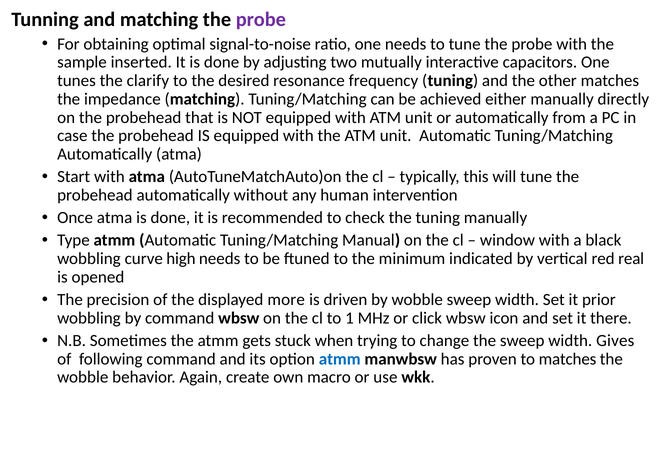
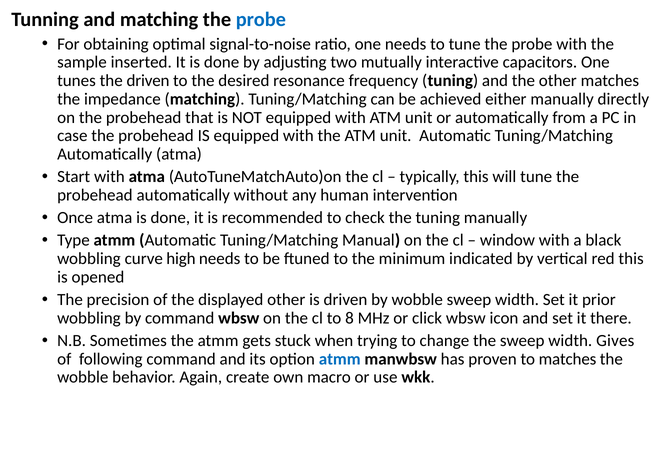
probe at (261, 20) colour: purple -> blue
the clarify: clarify -> driven
red real: real -> this
displayed more: more -> other
1: 1 -> 8
